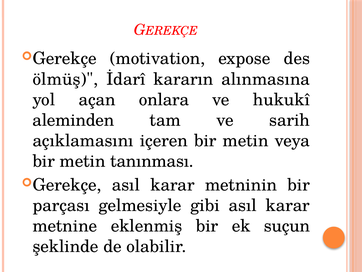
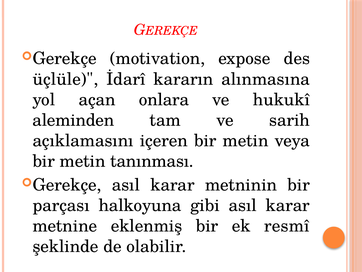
ölmüş: ölmüş -> üçlüle
gelmesiyle: gelmesiyle -> halkoyuna
suçun: suçun -> resmî
